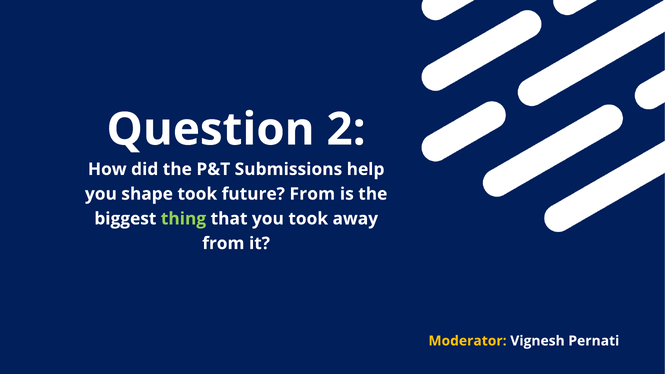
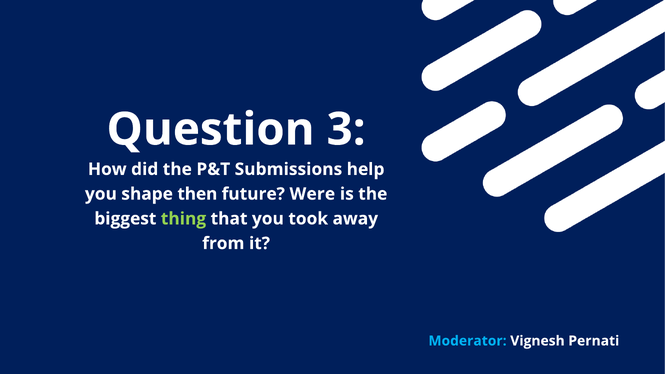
2: 2 -> 3
shape took: took -> then
future From: From -> Were
Moderator colour: yellow -> light blue
